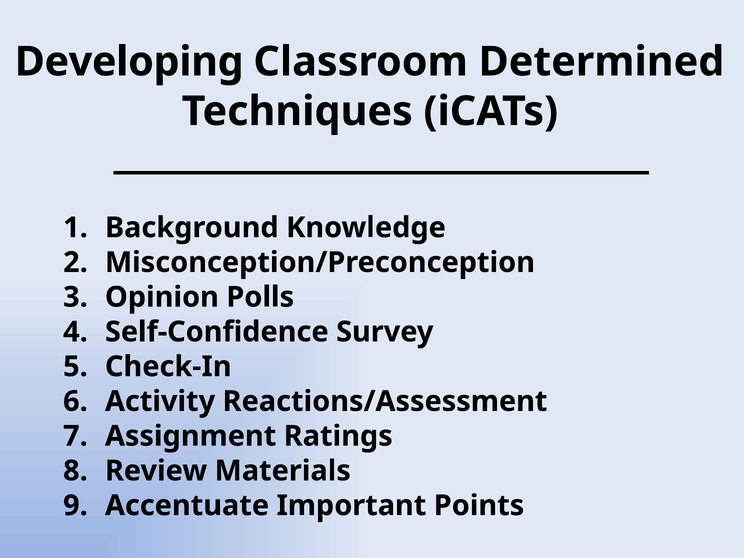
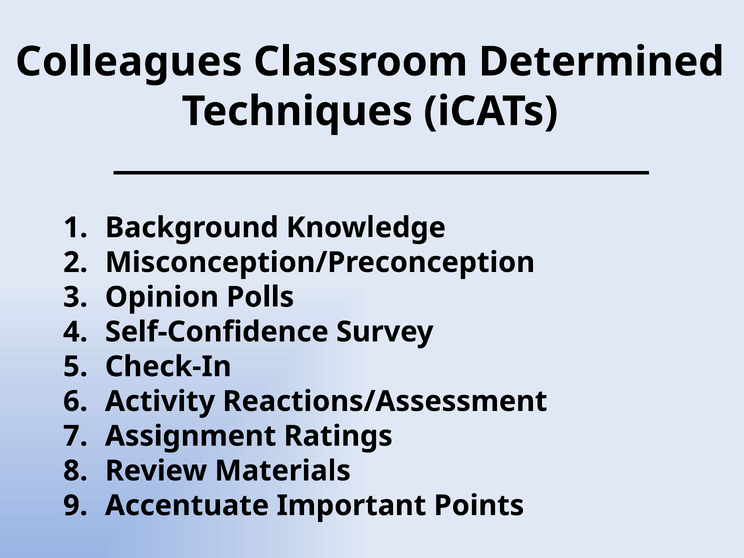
Developing: Developing -> Colleagues
